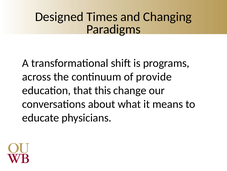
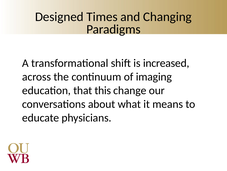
programs: programs -> increased
provide: provide -> imaging
